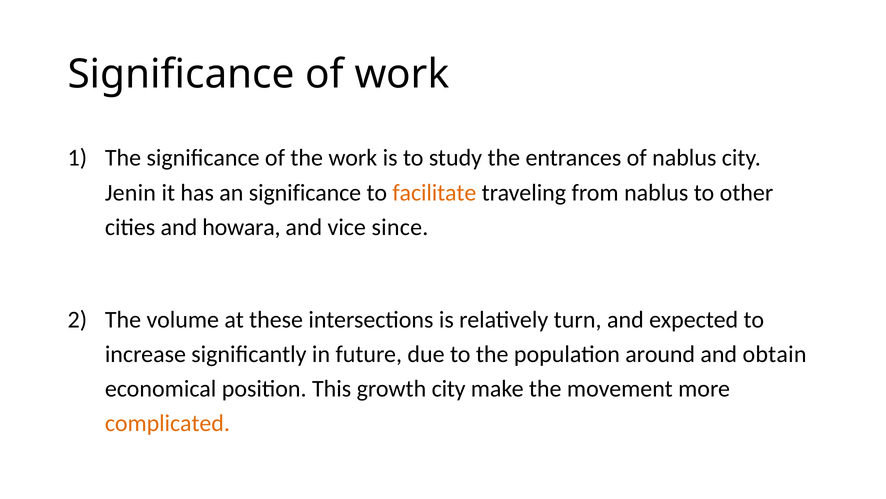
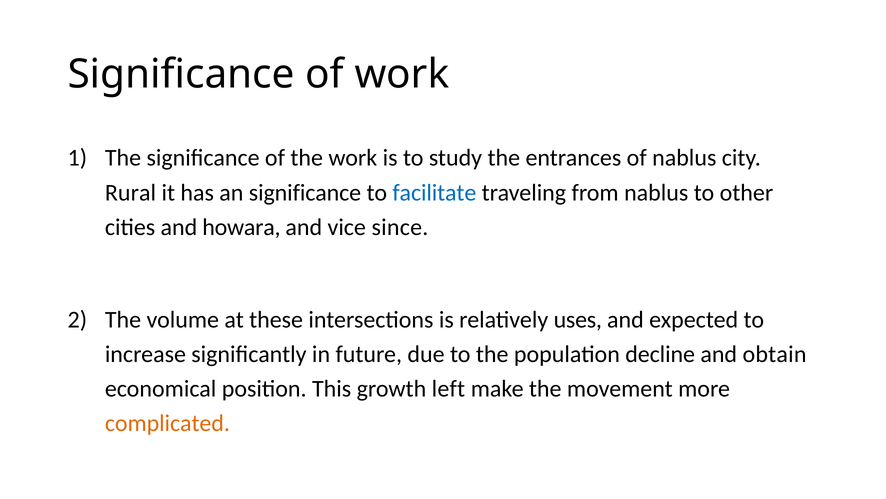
Jenin: Jenin -> Rural
facilitate colour: orange -> blue
turn: turn -> uses
around: around -> decline
growth city: city -> left
